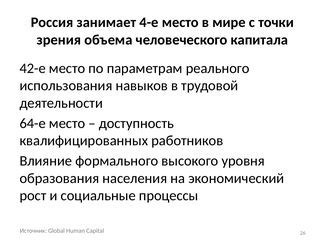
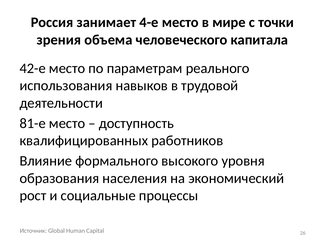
64-е: 64-е -> 81-е
